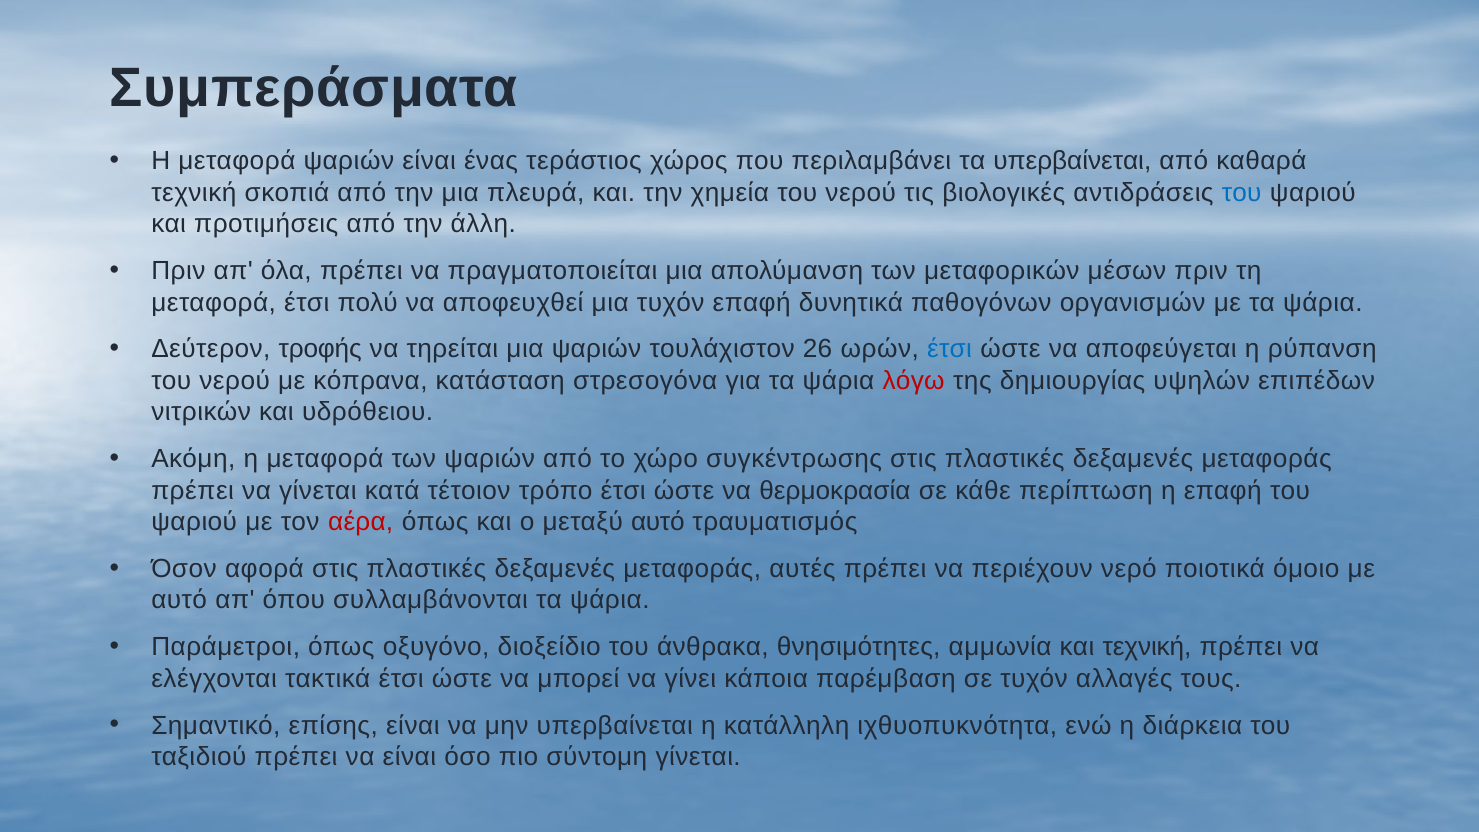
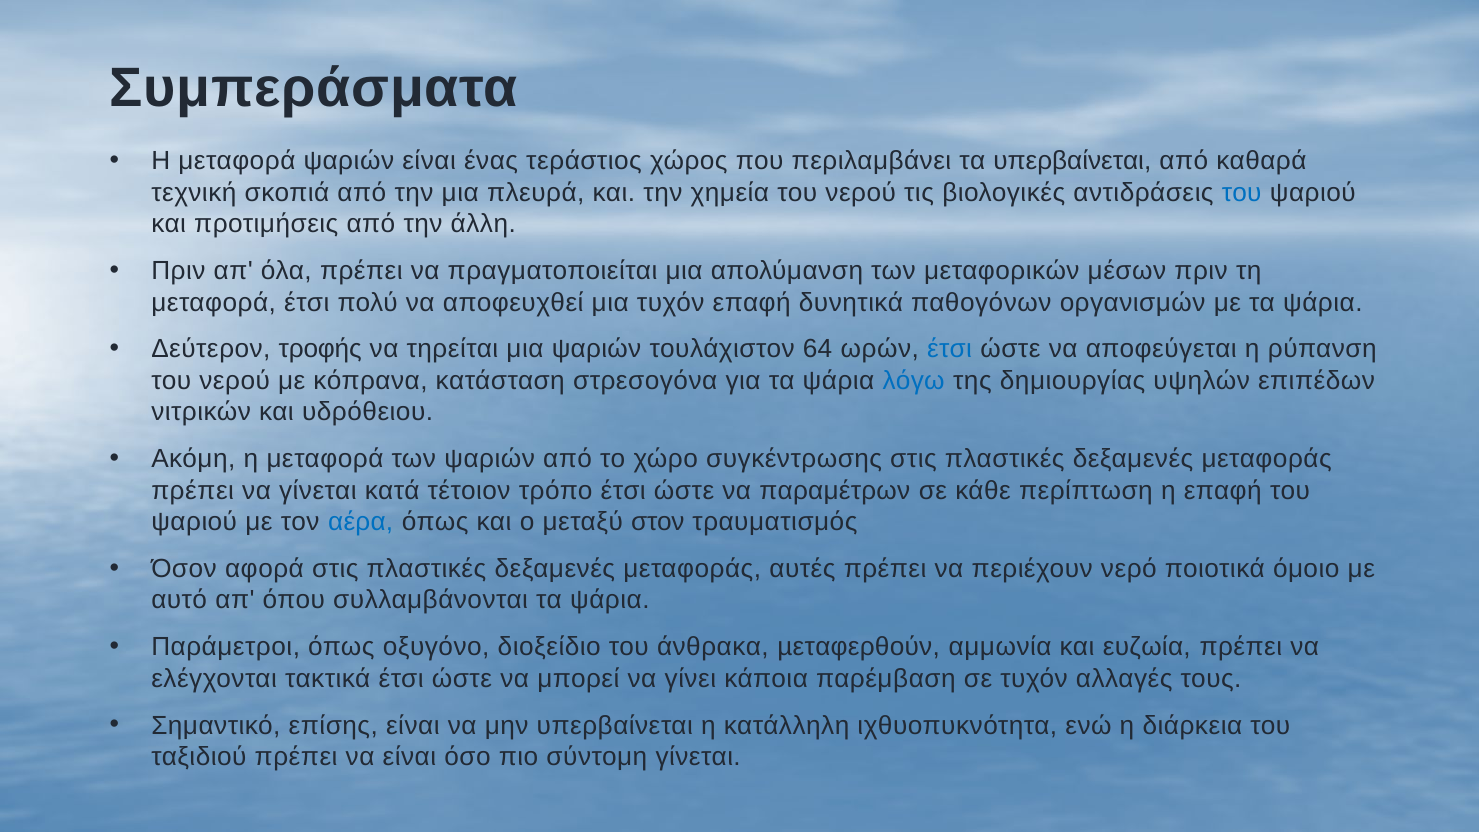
26: 26 -> 64
λόγω colour: red -> blue
θερμοκρασία: θερμοκρασία -> παραμέτρων
αέρα colour: red -> blue
μεταξύ αυτό: αυτό -> στον
θνησιμότητες: θνησιμότητες -> µεταφερθούν
και τεχνική: τεχνική -> ευζωία
